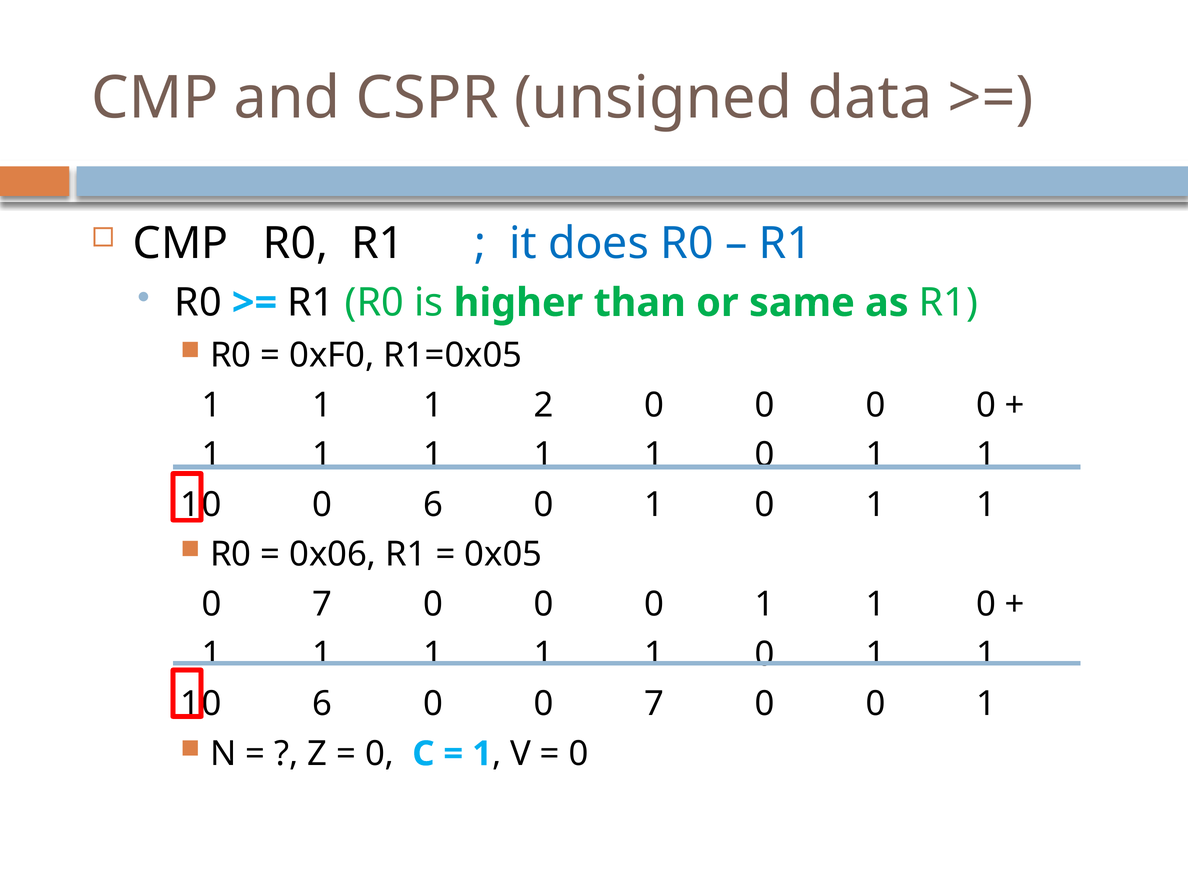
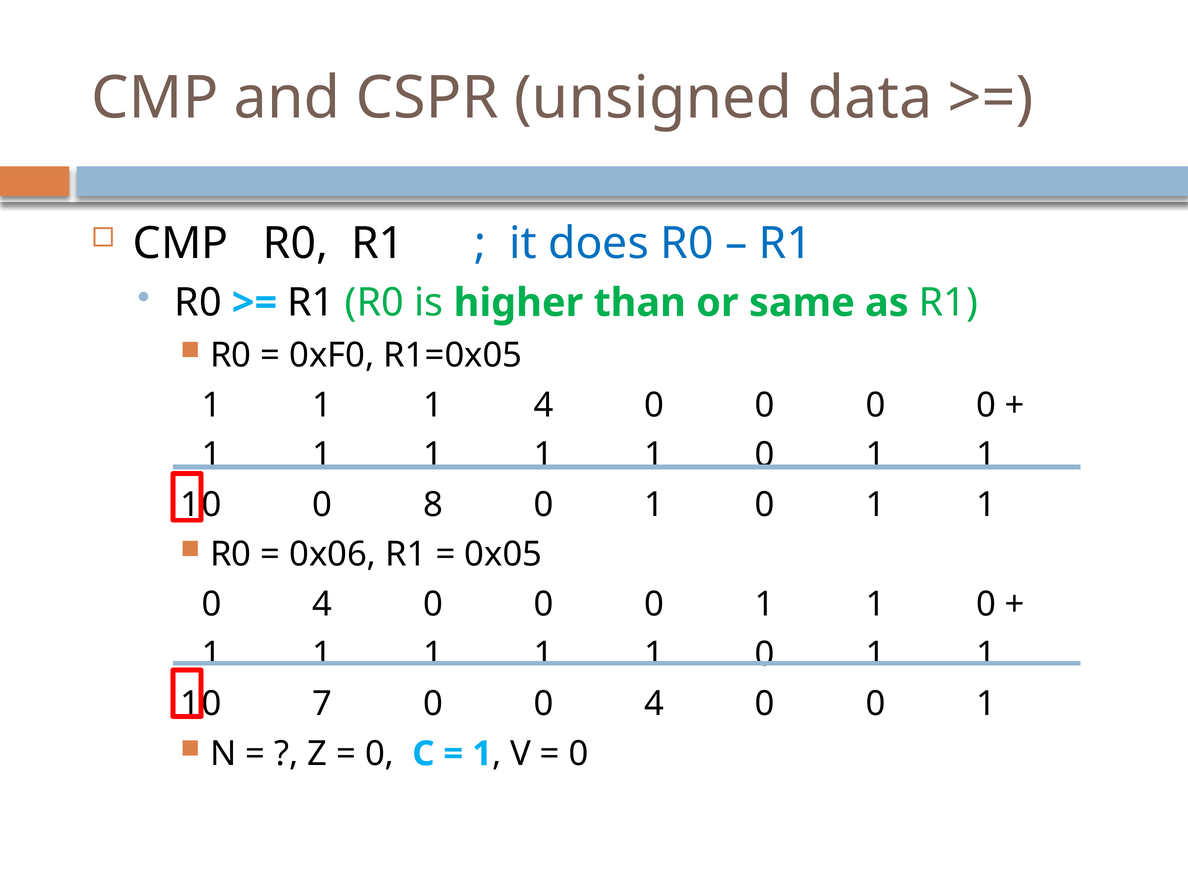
1 2: 2 -> 4
0 6: 6 -> 8
7 at (322, 604): 7 -> 4
6 at (322, 704): 6 -> 7
0 0 7: 7 -> 4
